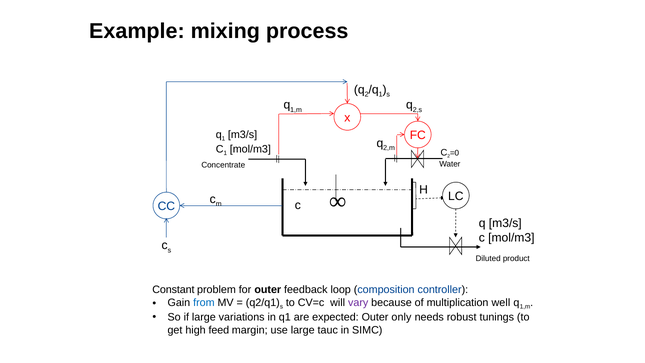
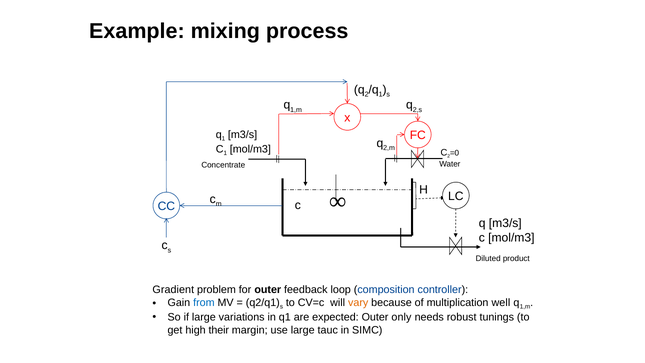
Constant: Constant -> Gradient
vary colour: purple -> orange
feed: feed -> their
